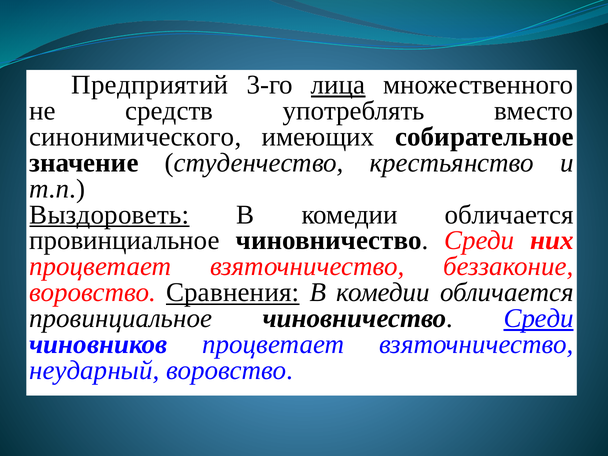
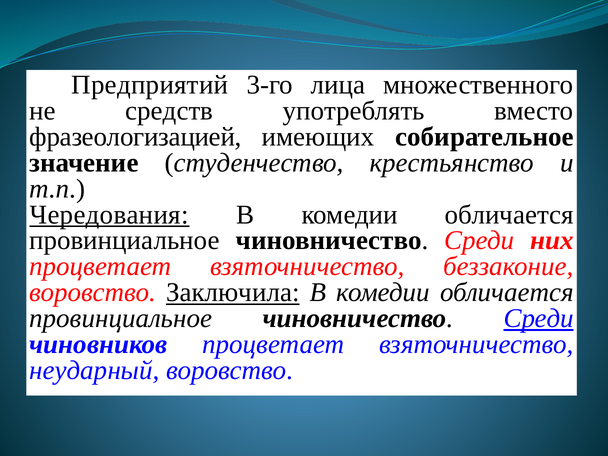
лица underline: present -> none
синонимического: синонимического -> фразеологизацией
Выздороветь: Выздороветь -> Чередования
Сравнения: Сравнения -> Заключила
